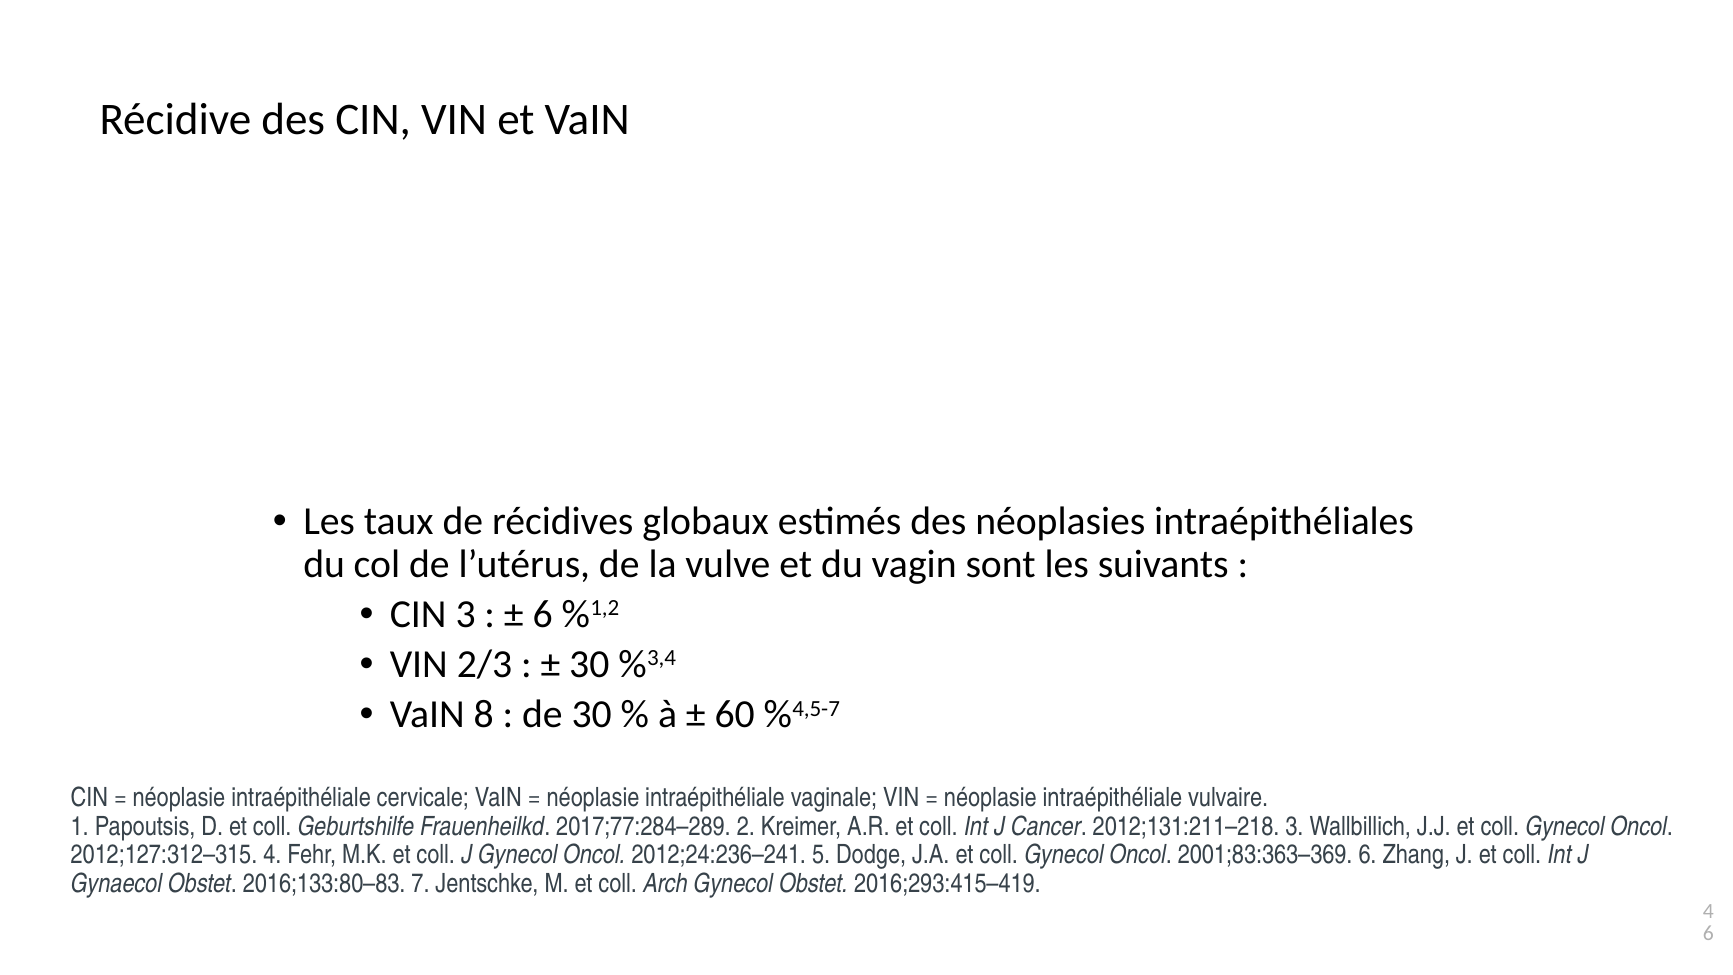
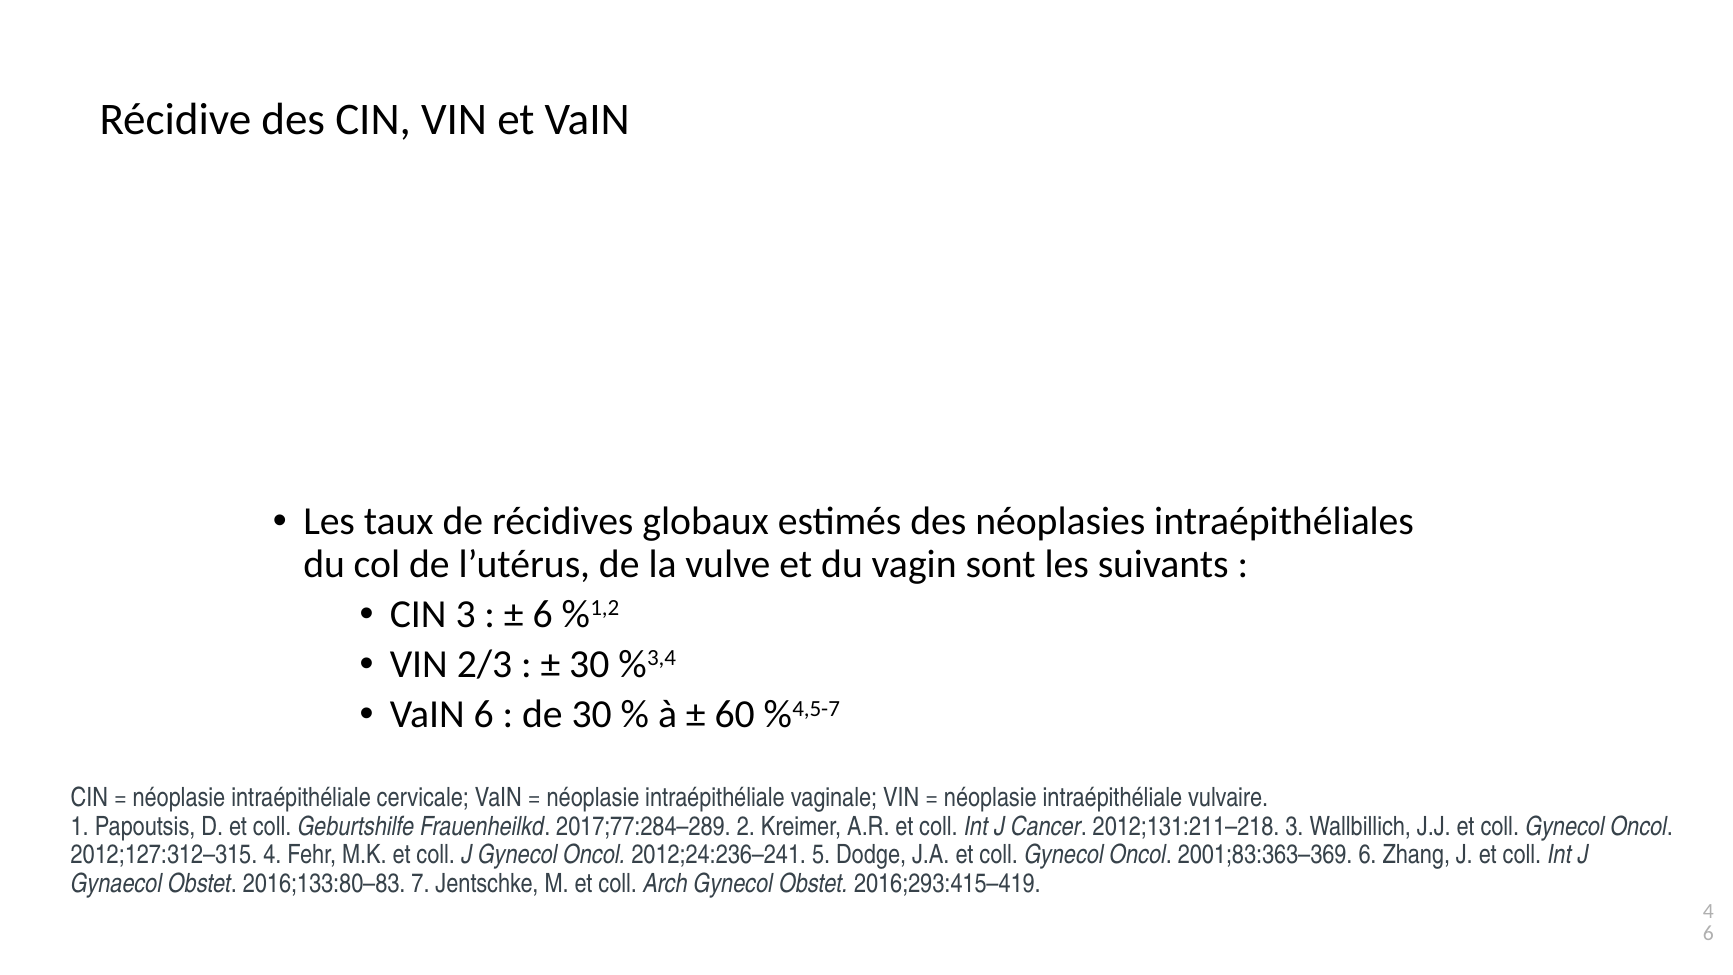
VaIN 8: 8 -> 6
